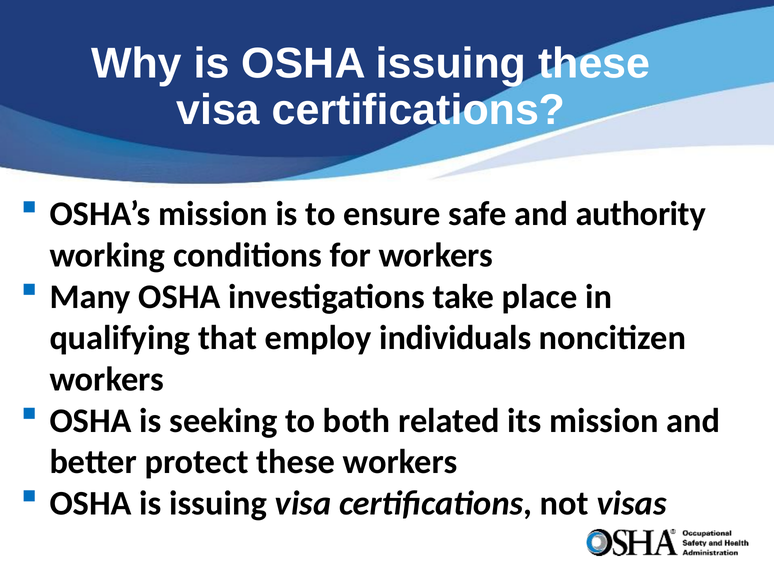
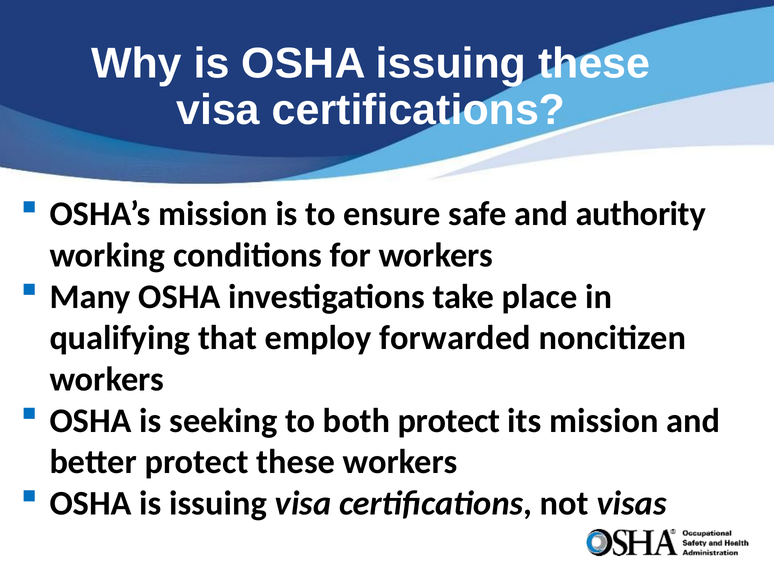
individuals: individuals -> forwarded
both related: related -> protect
